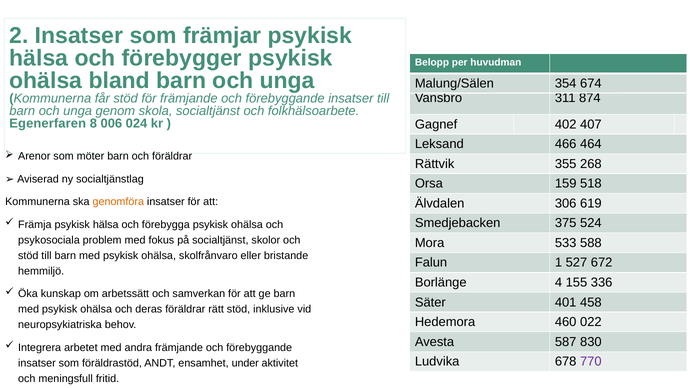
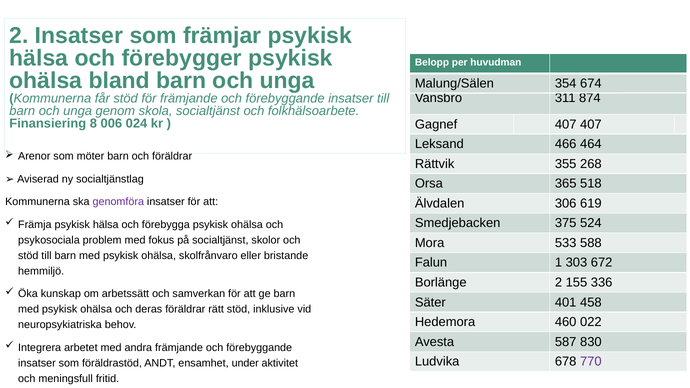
Egenerfaren: Egenerfaren -> Finansiering
Gagnef 402: 402 -> 407
159: 159 -> 365
genomföra colour: orange -> purple
527: 527 -> 303
Borlänge 4: 4 -> 2
